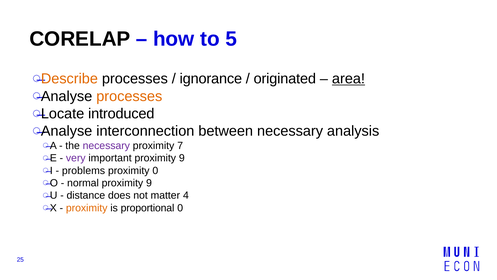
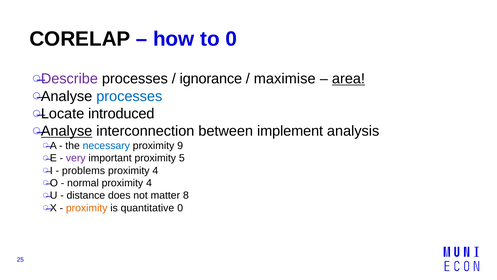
to 5: 5 -> 0
Describe colour: orange -> purple
originated: originated -> maximise
processes at (129, 96) colour: orange -> blue
Analyse at (67, 131) underline: none -> present
between necessary: necessary -> implement
necessary at (106, 146) colour: purple -> blue
7: 7 -> 9
important proximity 9: 9 -> 5
0 at (155, 170): 0 -> 4
normal proximity 9: 9 -> 4
4: 4 -> 8
proportional: proportional -> quantitative
